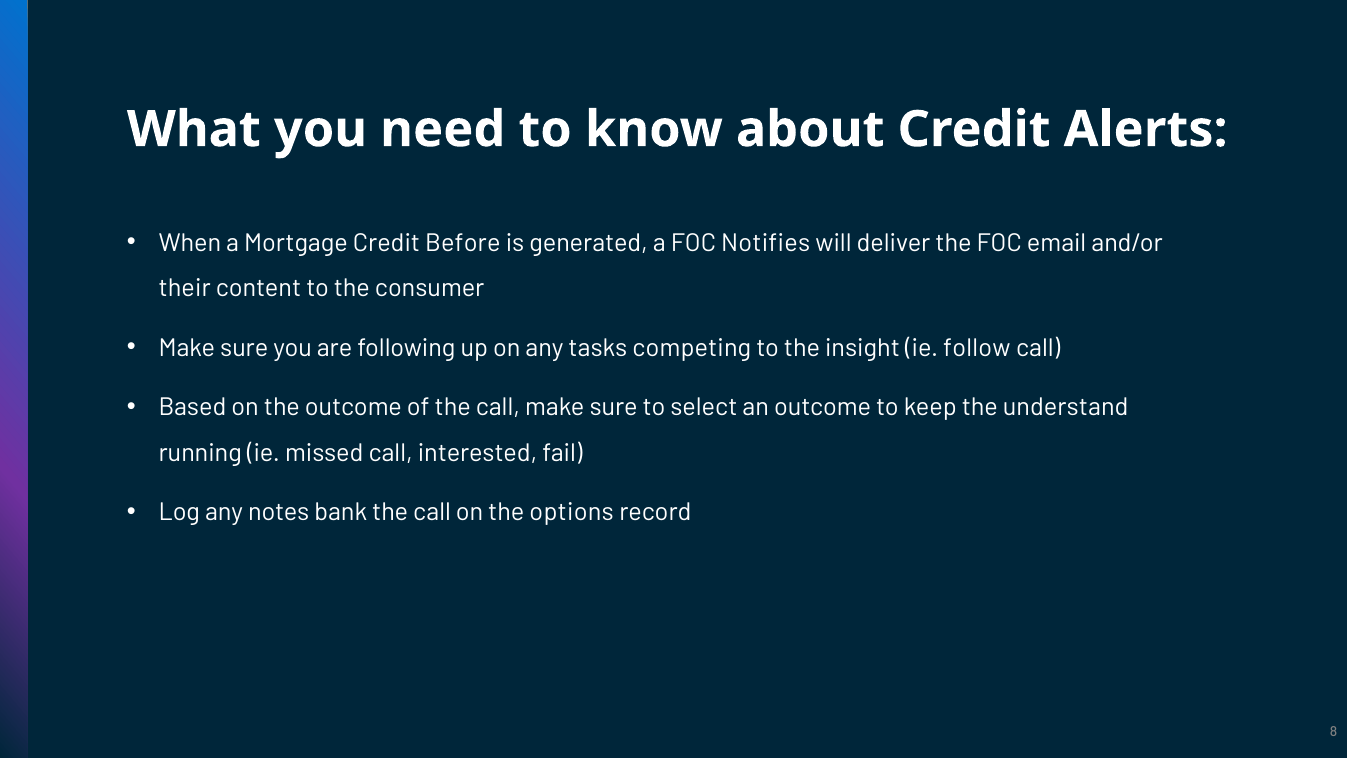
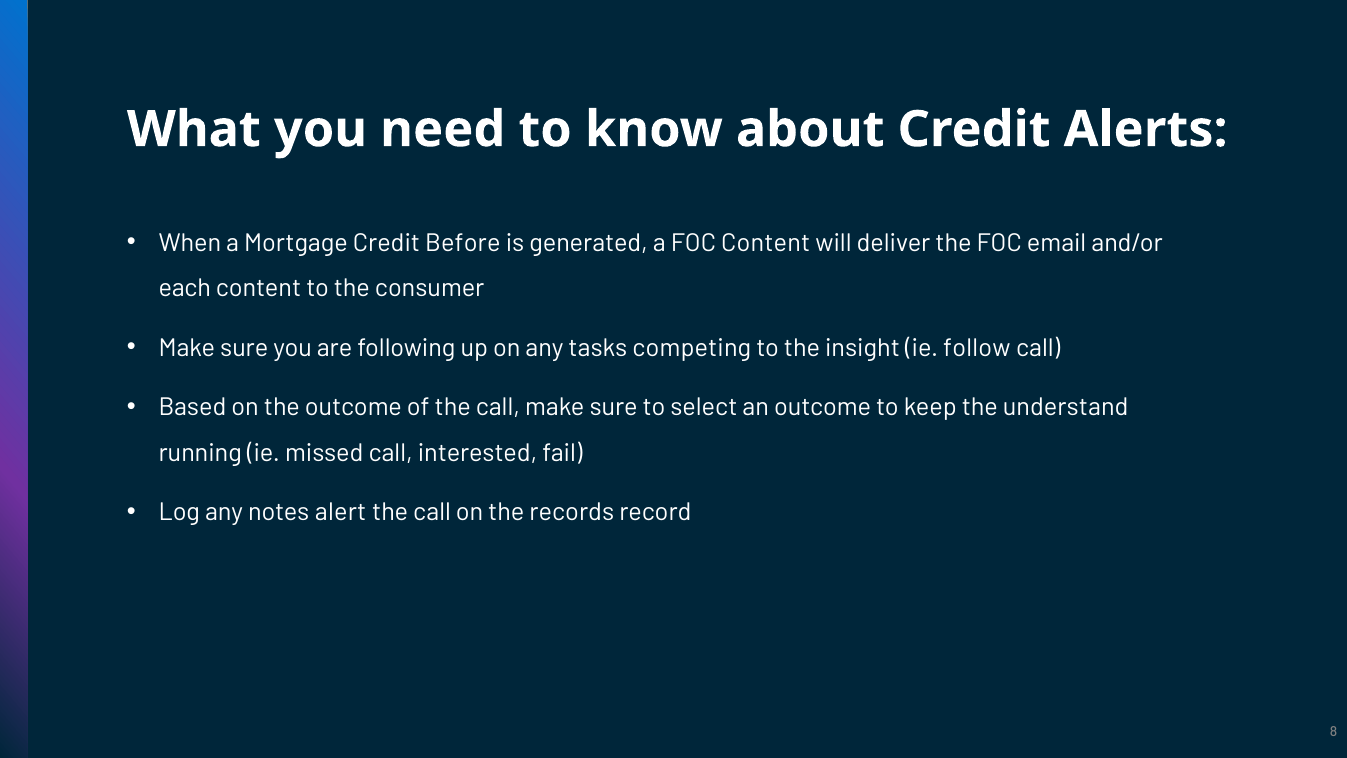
FOC Notifies: Notifies -> Content
their: their -> each
bank: bank -> alert
options: options -> records
